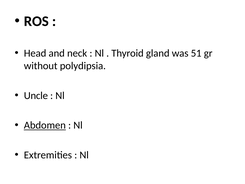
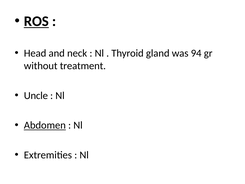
ROS underline: none -> present
51: 51 -> 94
polydipsia: polydipsia -> treatment
